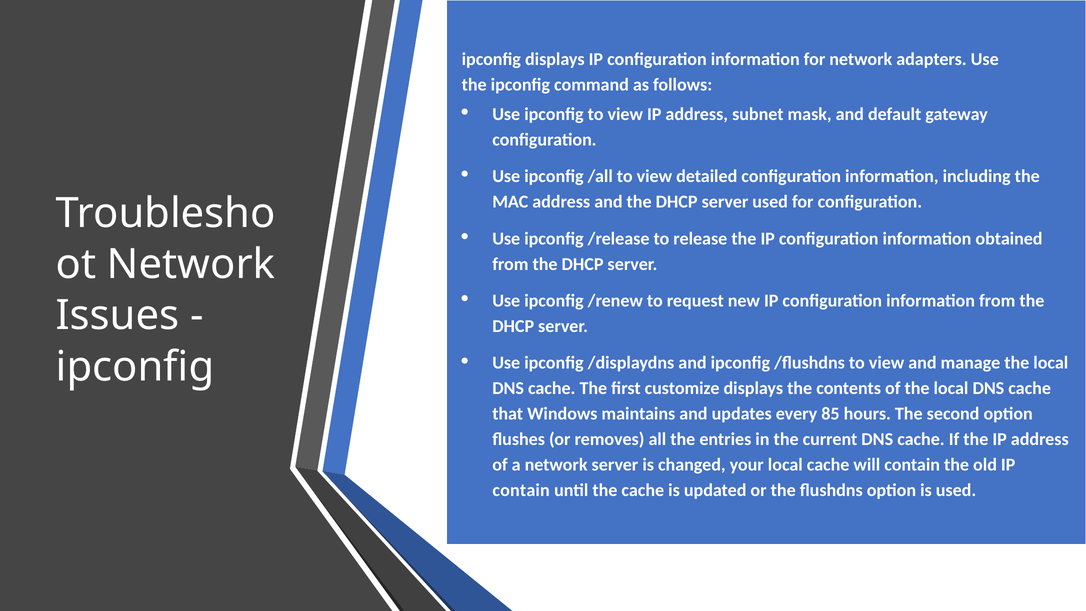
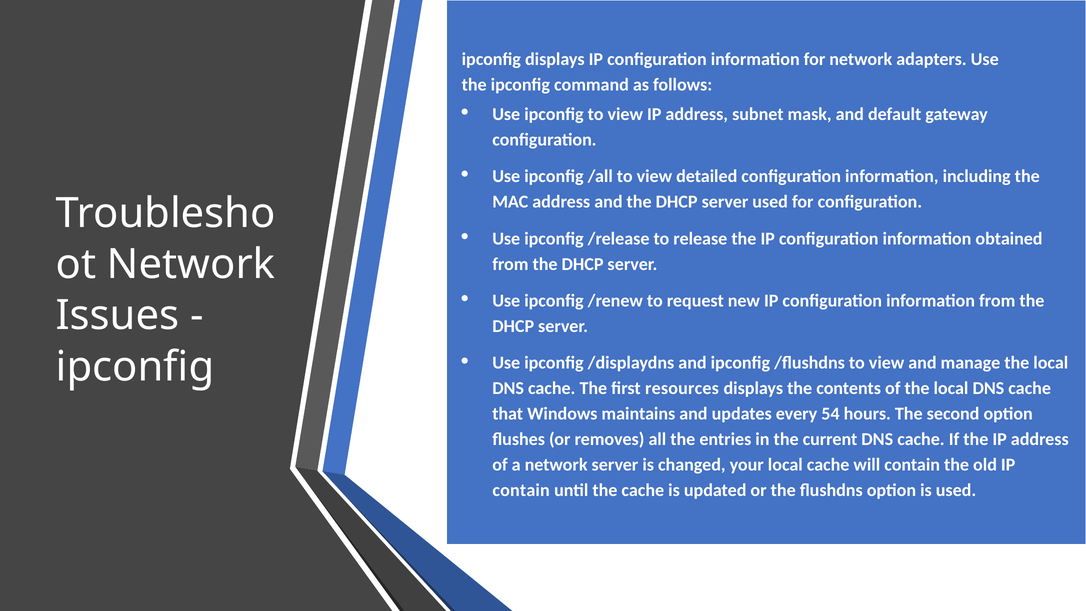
customize: customize -> resources
85: 85 -> 54
